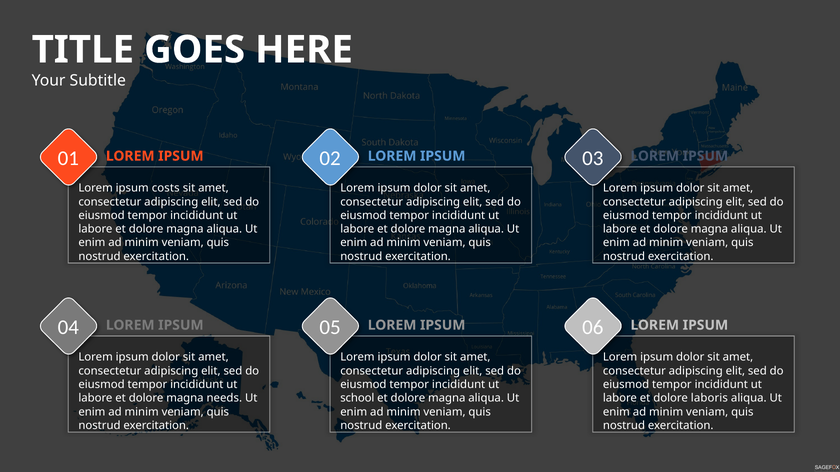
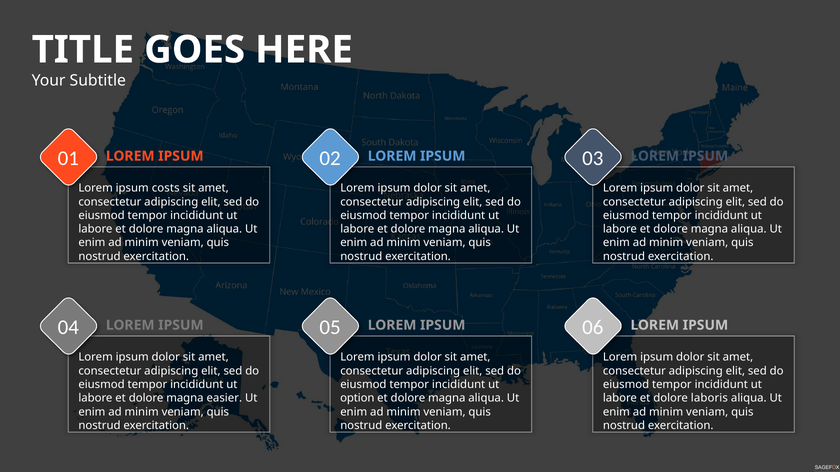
needs: needs -> easier
school: school -> option
